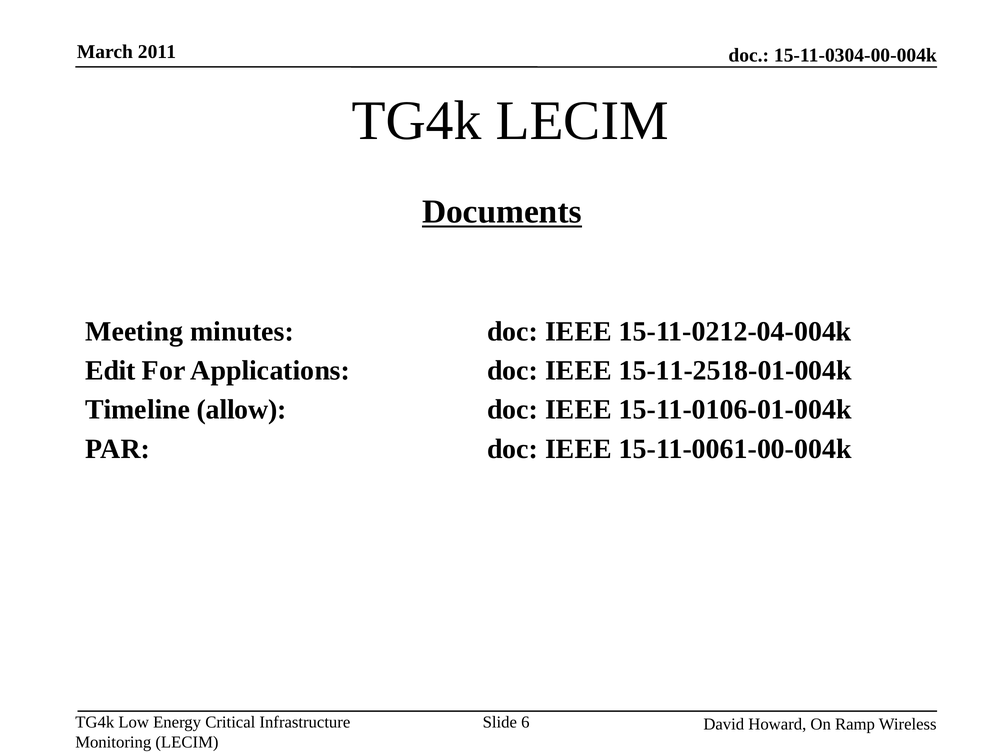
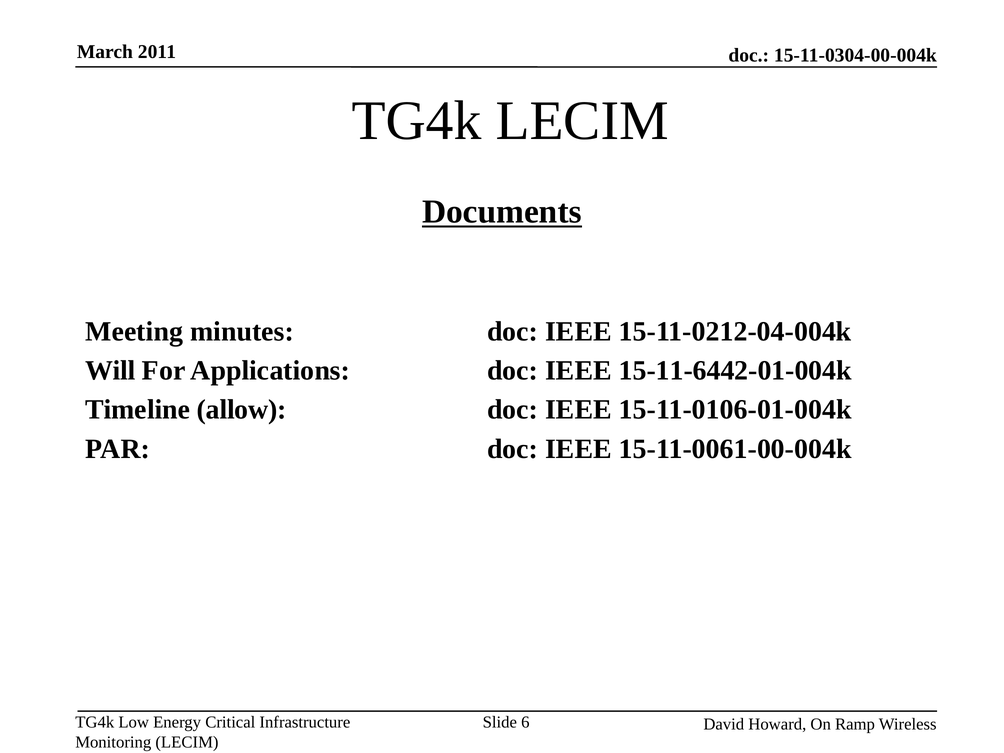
Edit: Edit -> Will
15-11-2518-01-004k: 15-11-2518-01-004k -> 15-11-6442-01-004k
